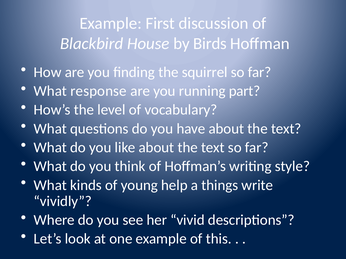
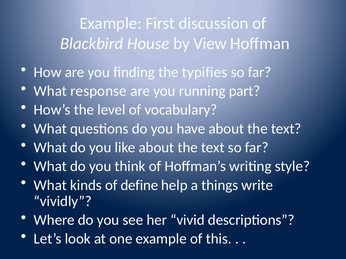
Birds: Birds -> View
squirrel: squirrel -> typifies
young: young -> define
